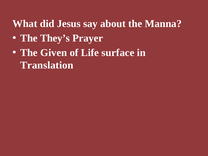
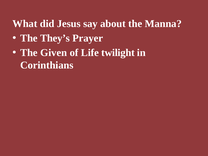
surface: surface -> twilight
Translation: Translation -> Corinthians
